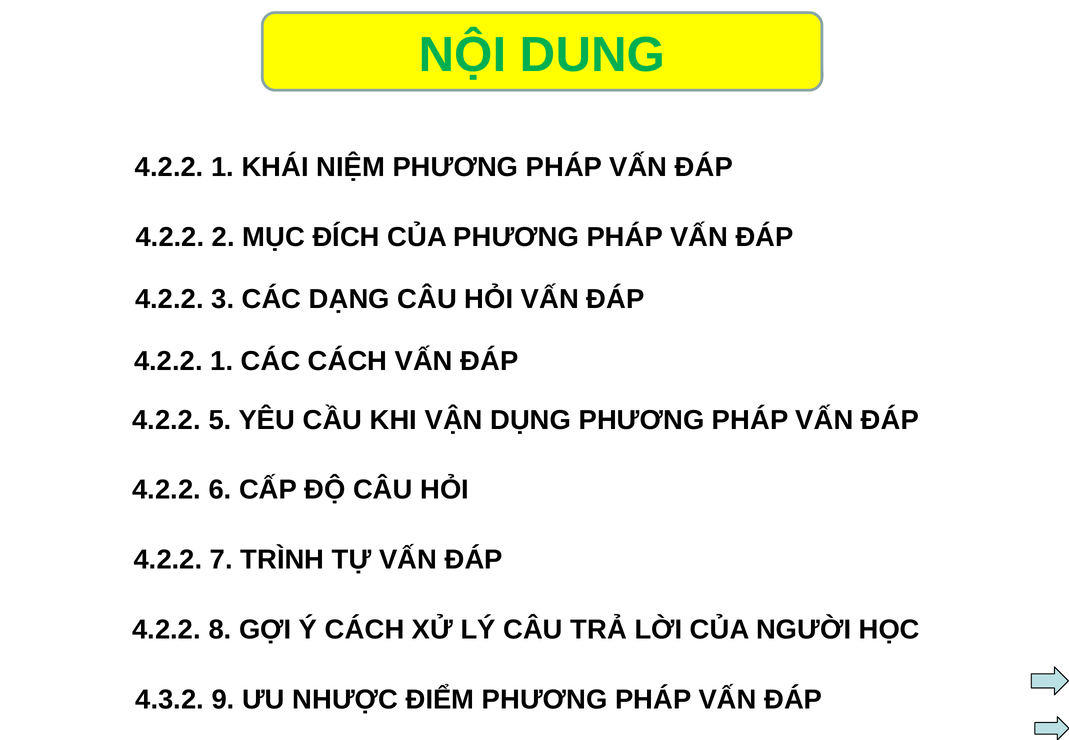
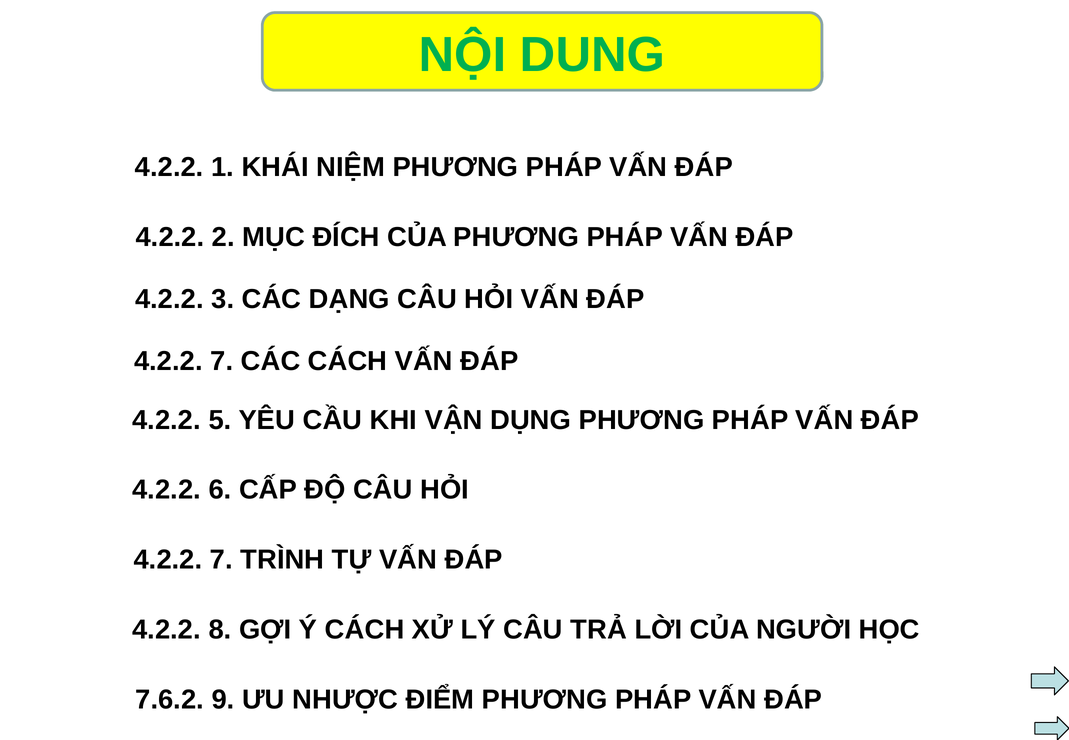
1 at (222, 361): 1 -> 7
4.3.2: 4.3.2 -> 7.6.2
